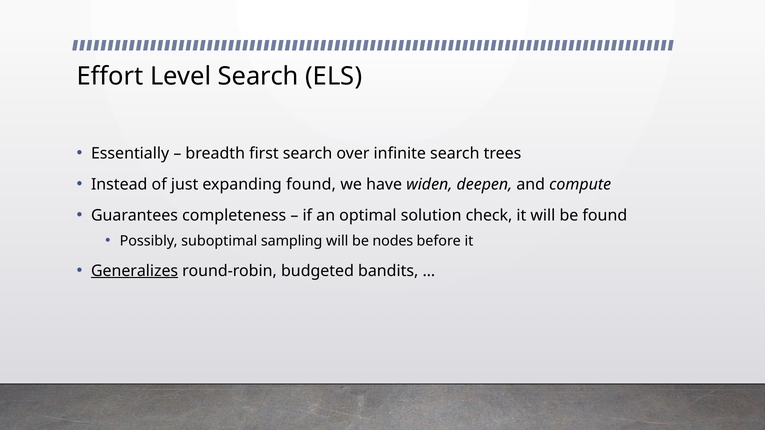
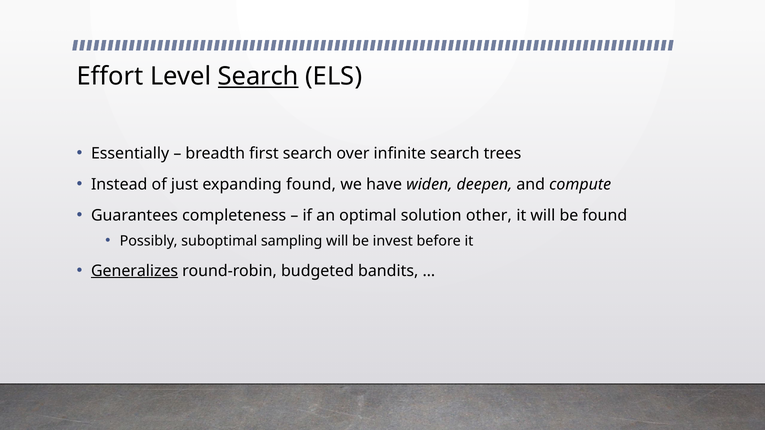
Search at (258, 76) underline: none -> present
check: check -> other
nodes: nodes -> invest
